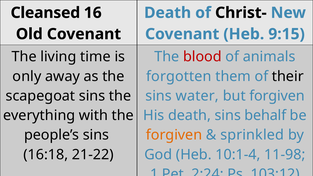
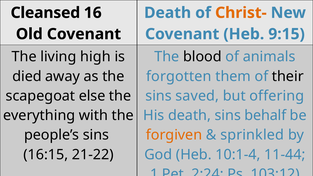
Christ- colour: black -> orange
time: time -> high
blood colour: red -> black
only: only -> died
scapegoat sins: sins -> else
water: water -> saved
but forgiven: forgiven -> offering
16:18: 16:18 -> 16:15
11-98: 11-98 -> 11-44
